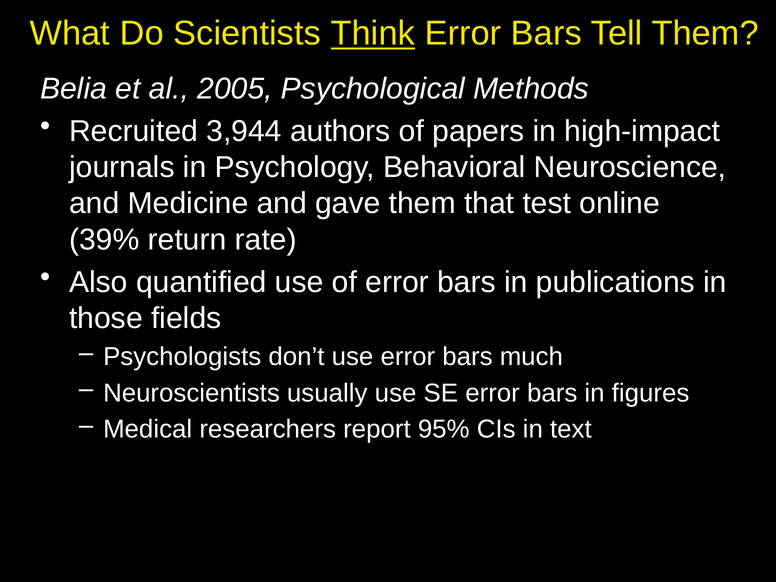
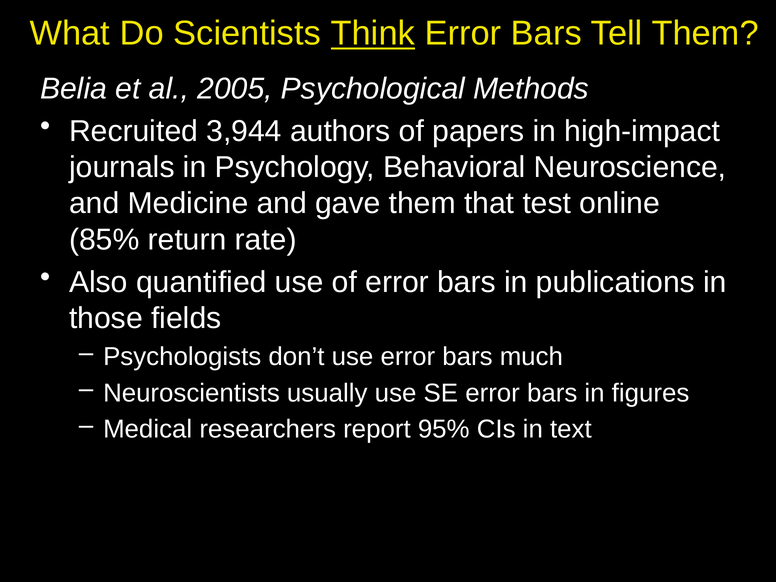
39%: 39% -> 85%
